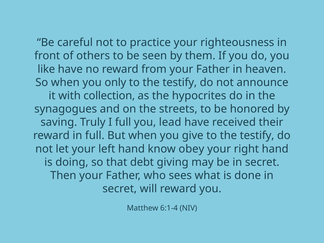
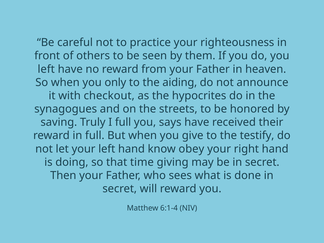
like at (46, 69): like -> left
testify at (180, 82): testify -> aiding
collection: collection -> checkout
lead: lead -> says
debt: debt -> time
